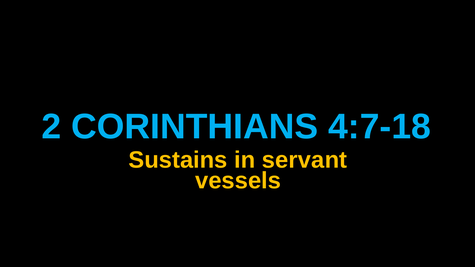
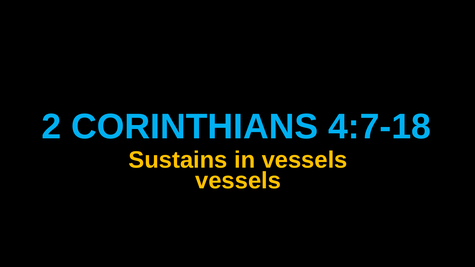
in servant: servant -> vessels
